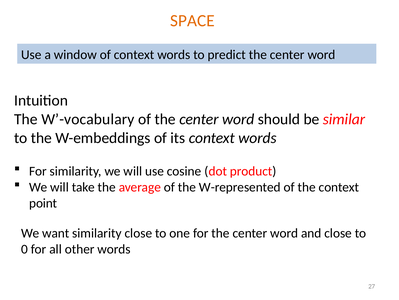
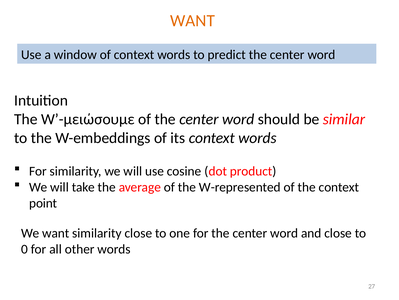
SPACE at (192, 21): SPACE -> WANT
W’-vocabulary: W’-vocabulary -> W’-μειώσουμε
